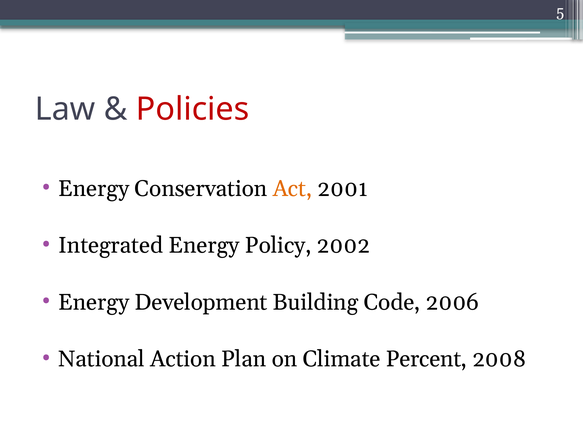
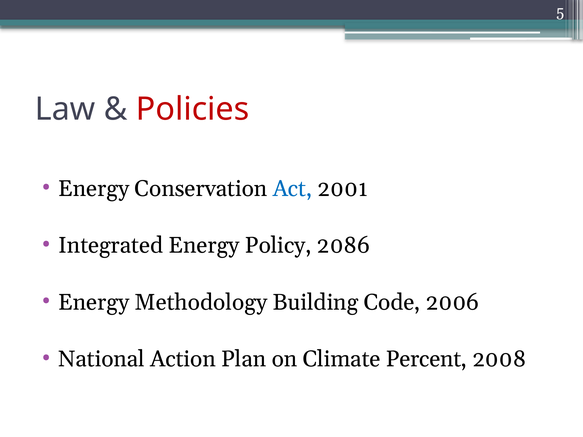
Act colour: orange -> blue
2002: 2002 -> 2086
Development: Development -> Methodology
